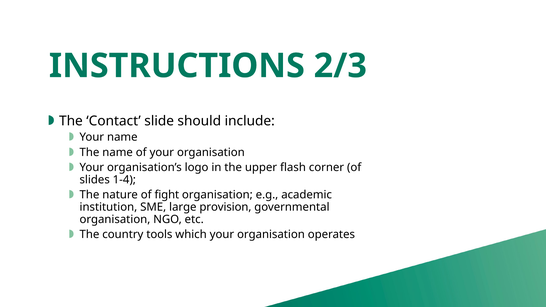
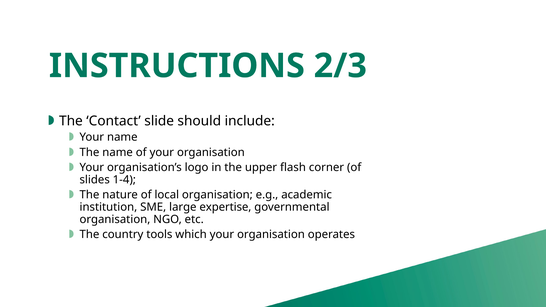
fight: fight -> local
provision: provision -> expertise
